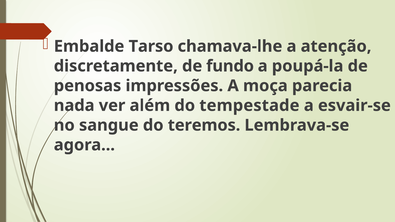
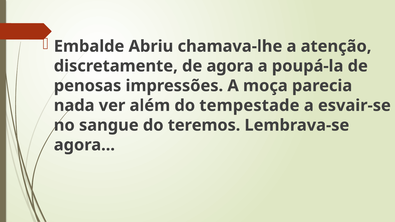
Tarso: Tarso -> Abriu
de fundo: fundo -> agora
